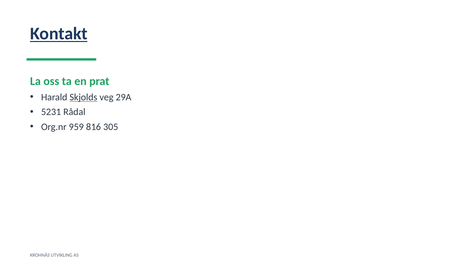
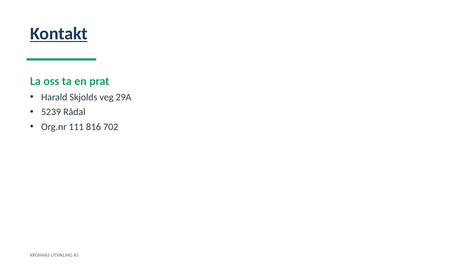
Skjolds underline: present -> none
5231: 5231 -> 5239
959: 959 -> 111
305: 305 -> 702
